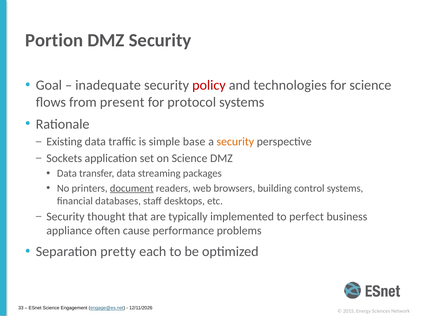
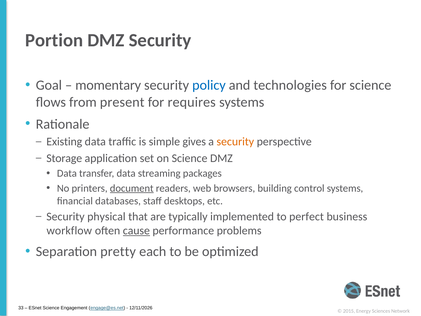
inadequate: inadequate -> momentary
policy colour: red -> blue
protocol: protocol -> requires
base: base -> gives
Sockets: Sockets -> Storage
thought: thought -> physical
appliance: appliance -> workflow
cause underline: none -> present
